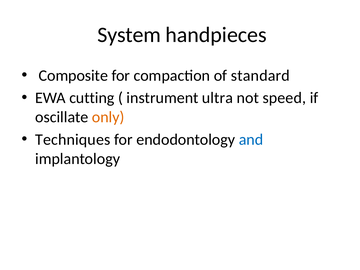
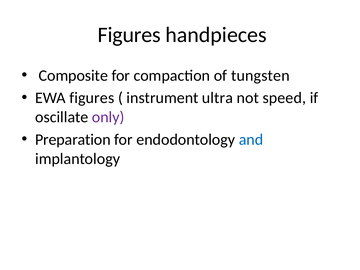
System at (129, 35): System -> Figures
standard: standard -> tungsten
EWA cutting: cutting -> figures
only colour: orange -> purple
Techniques: Techniques -> Preparation
